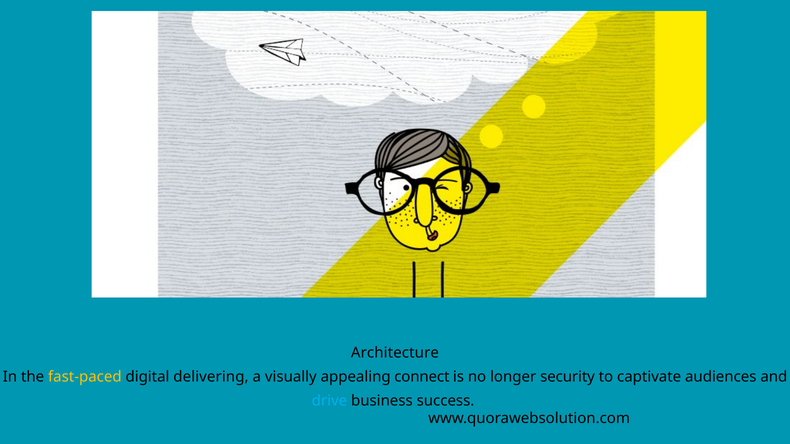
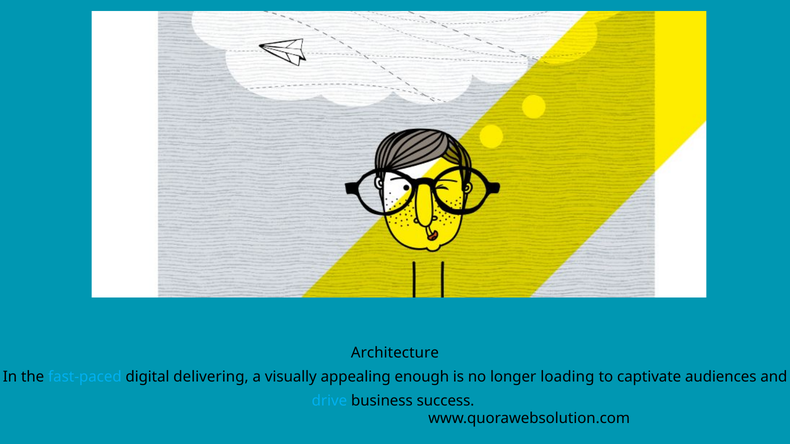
fast-paced colour: yellow -> light blue
connect: connect -> enough
security: security -> loading
